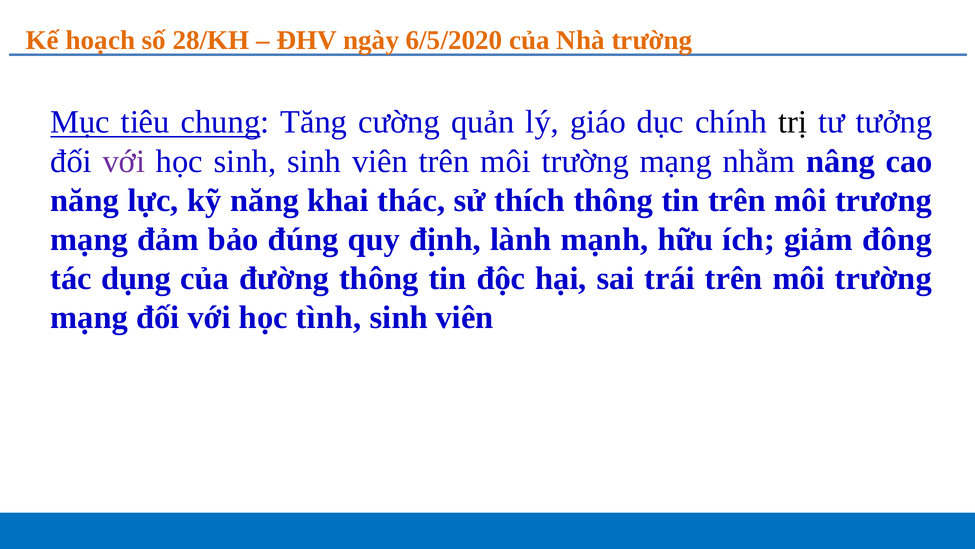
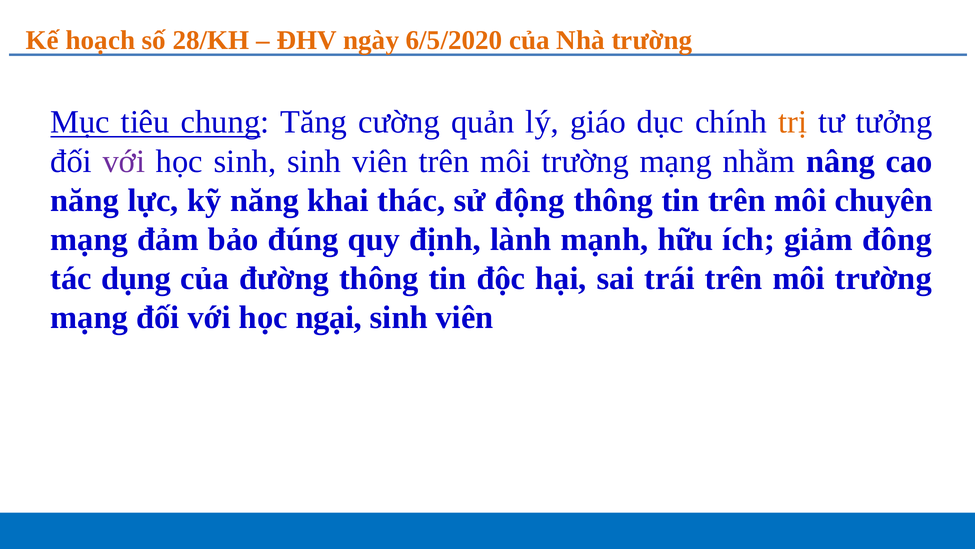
trị colour: black -> orange
thích: thích -> động
trương: trương -> chuyên
tình: tình -> ngại
